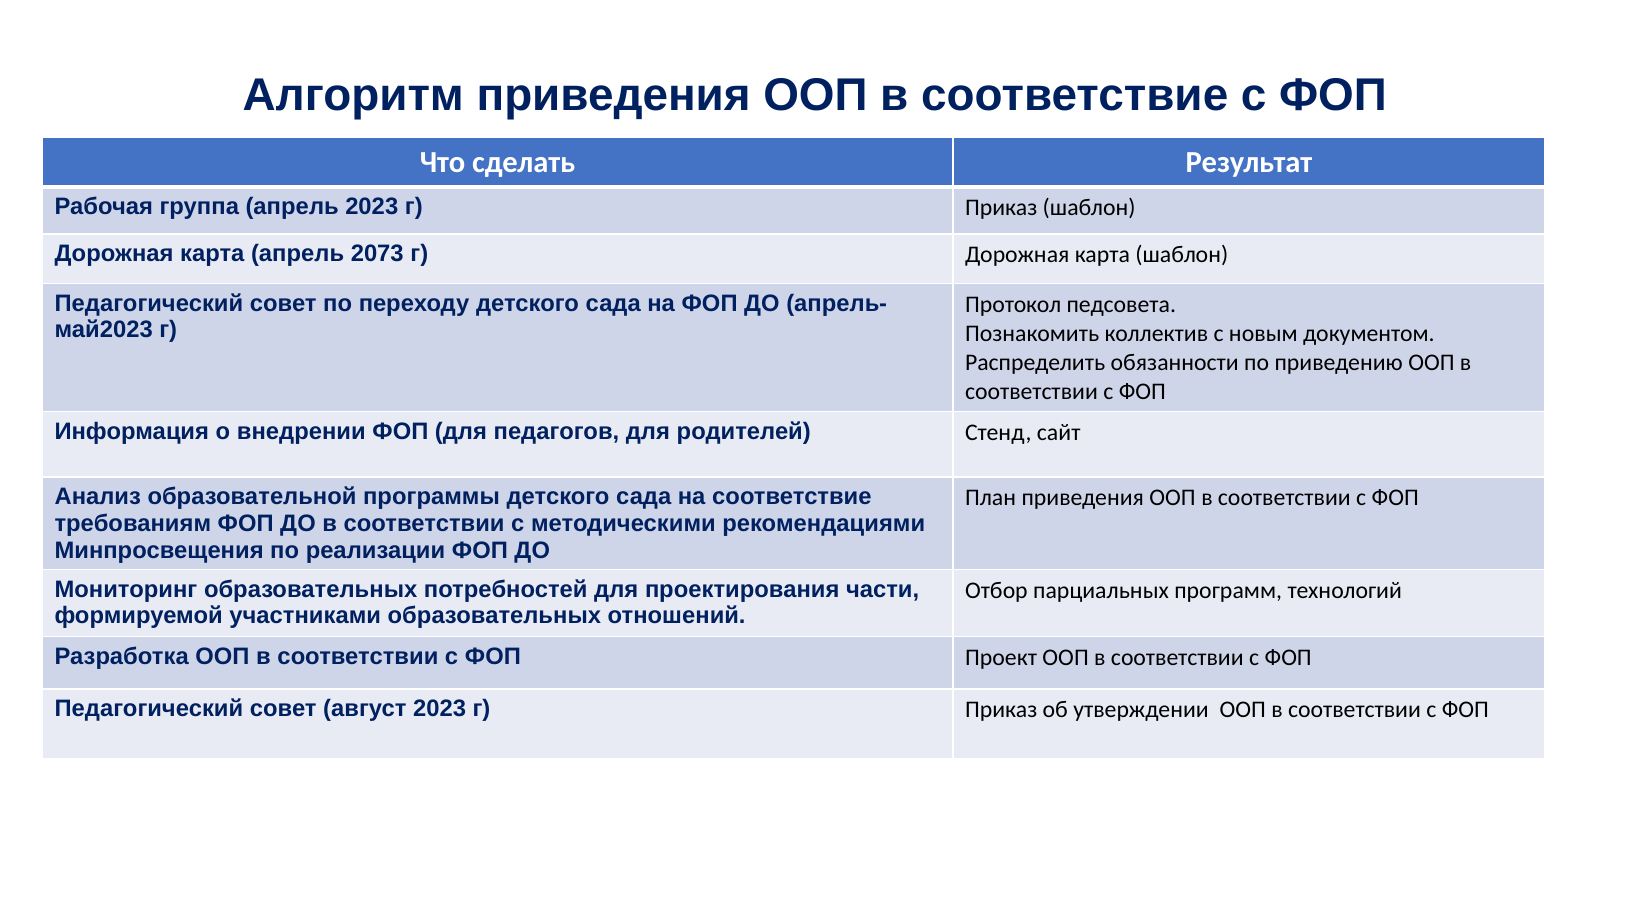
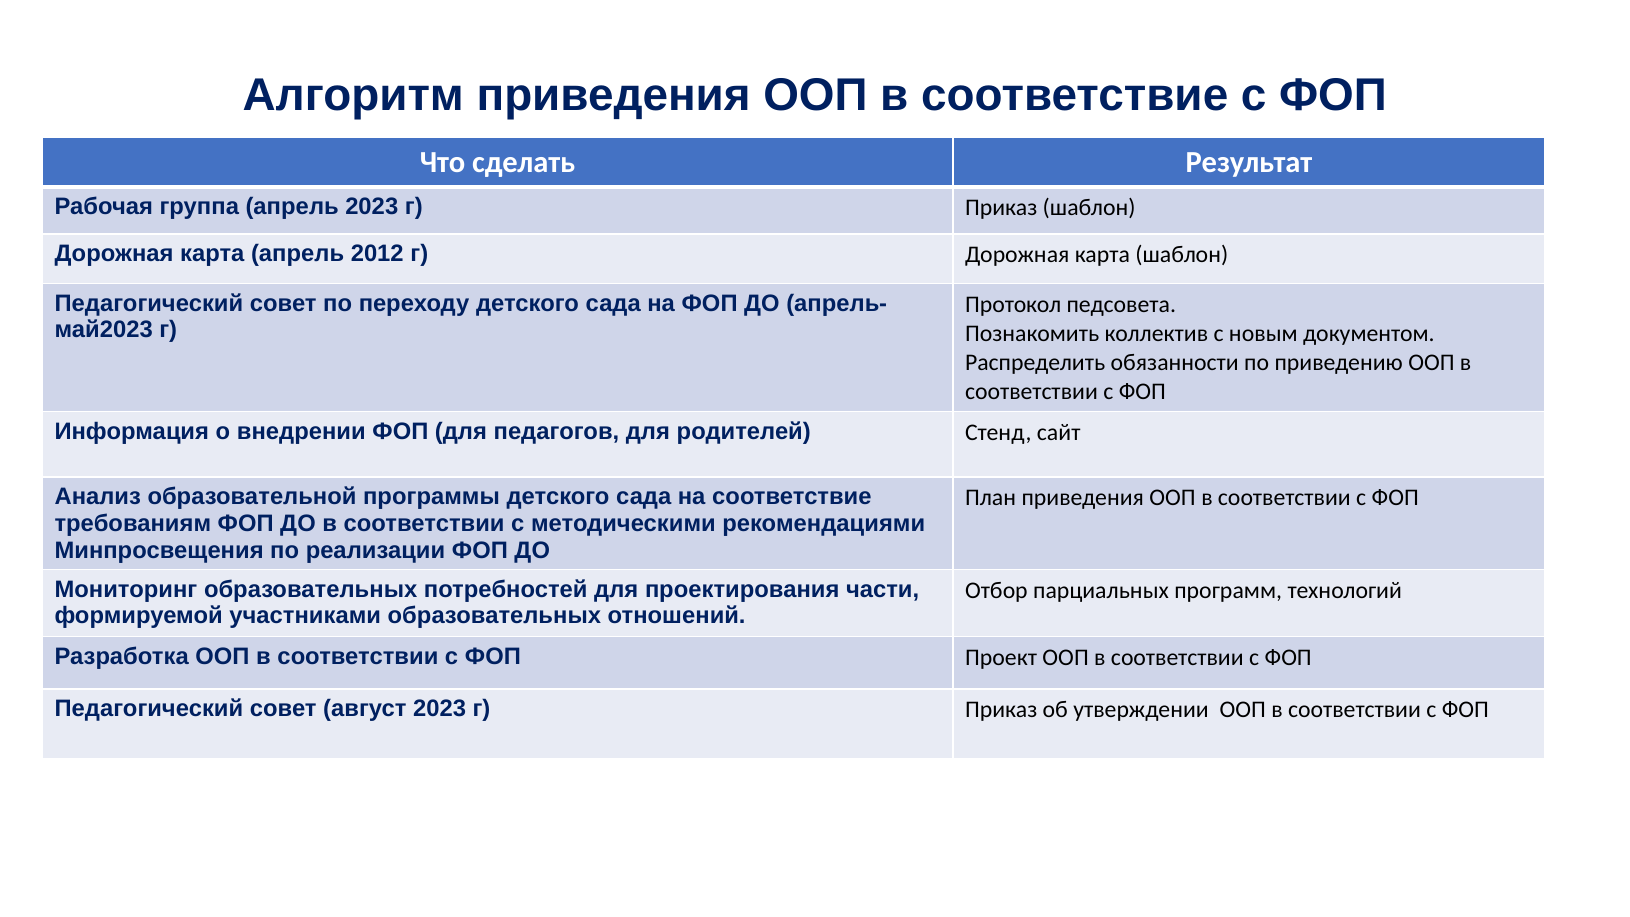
2073: 2073 -> 2012
